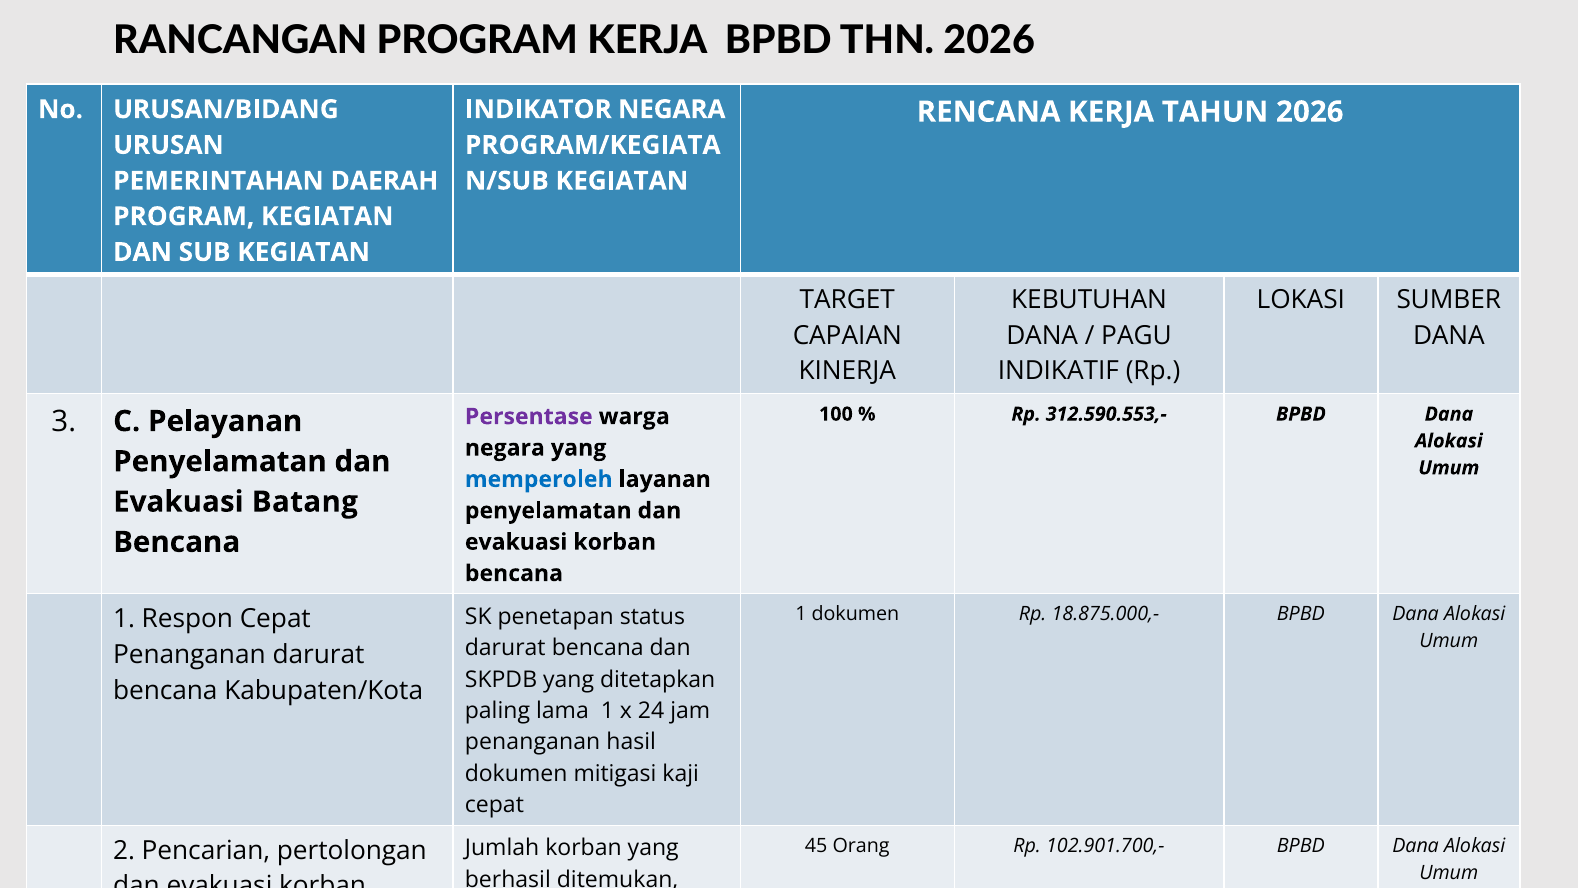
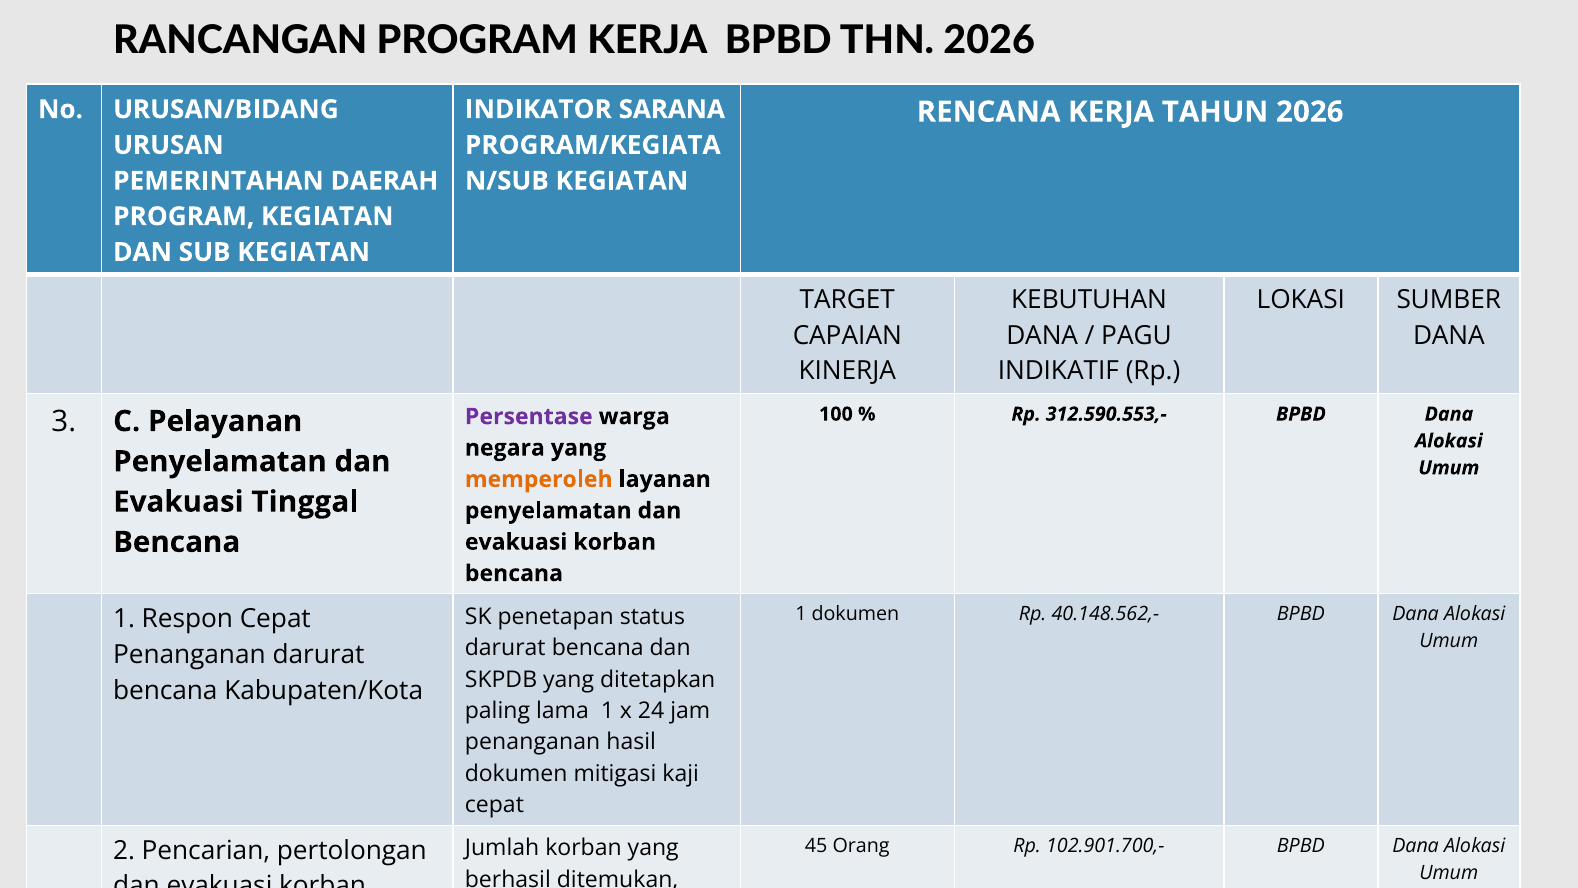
INDIKATOR NEGARA: NEGARA -> SARANA
memperoleh colour: blue -> orange
Batang: Batang -> Tinggal
18.875.000,-: 18.875.000,- -> 40.148.562,-
